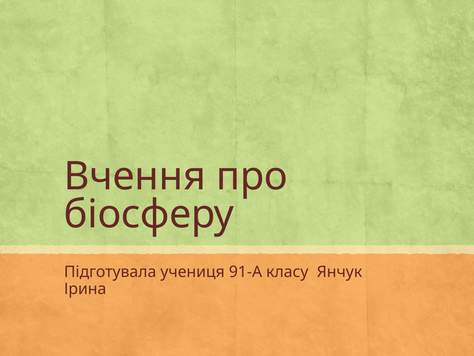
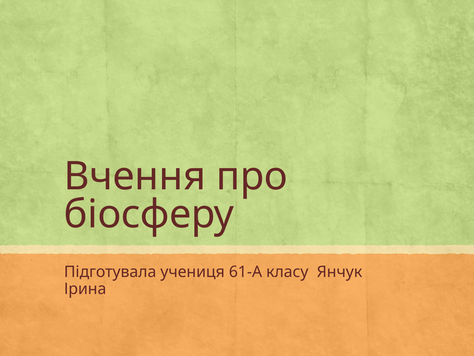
91-А: 91-А -> 61-А
